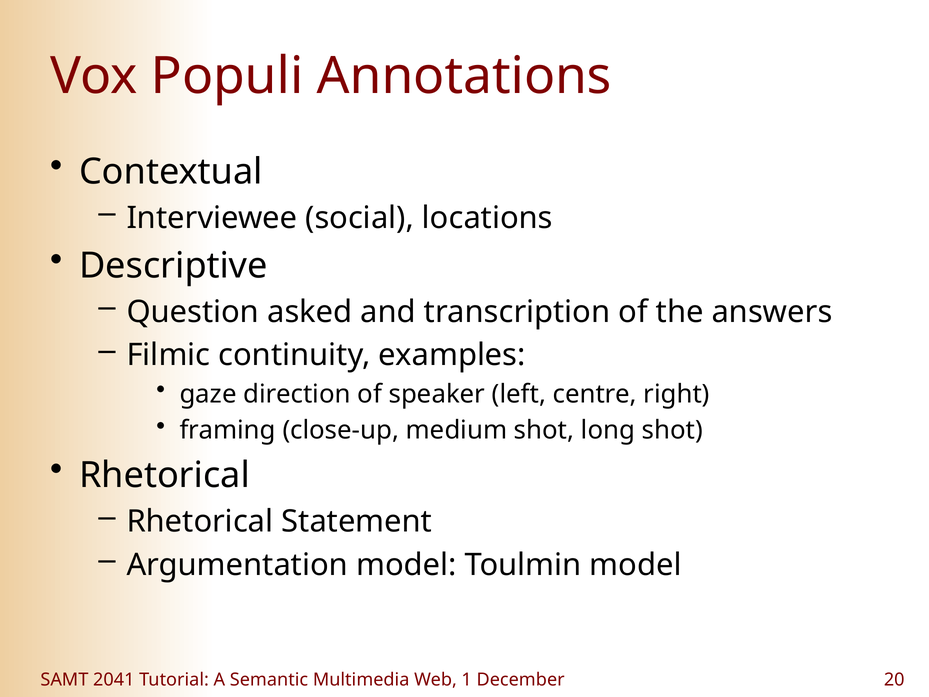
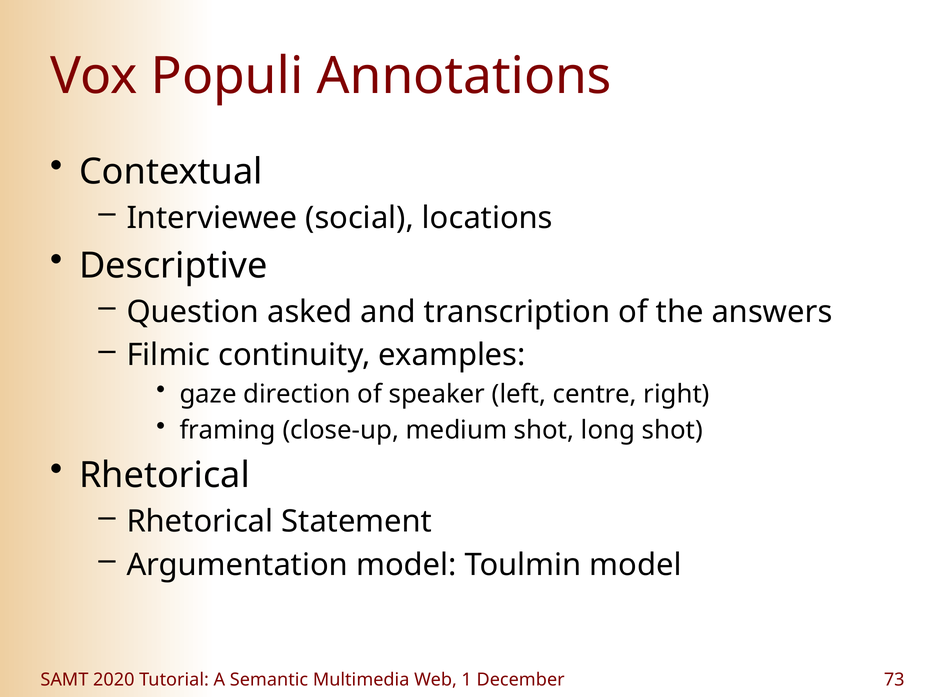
2041: 2041 -> 2020
20: 20 -> 73
